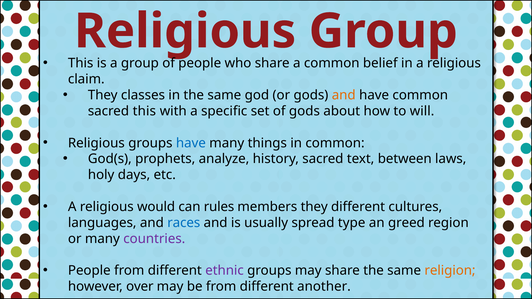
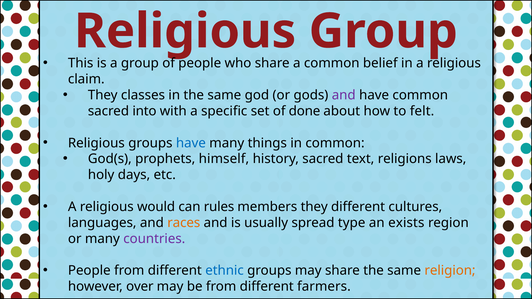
and at (344, 95) colour: orange -> purple
sacred this: this -> into
of gods: gods -> done
will: will -> felt
analyze: analyze -> himself
between: between -> religions
races colour: blue -> orange
greed: greed -> exists
ethnic colour: purple -> blue
another: another -> farmers
